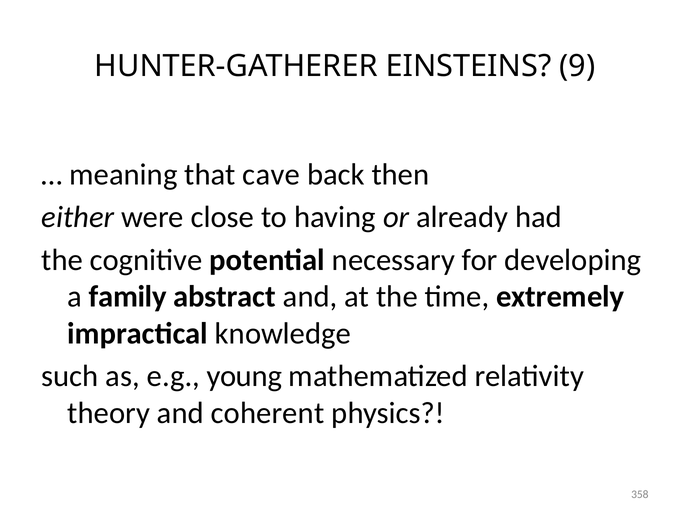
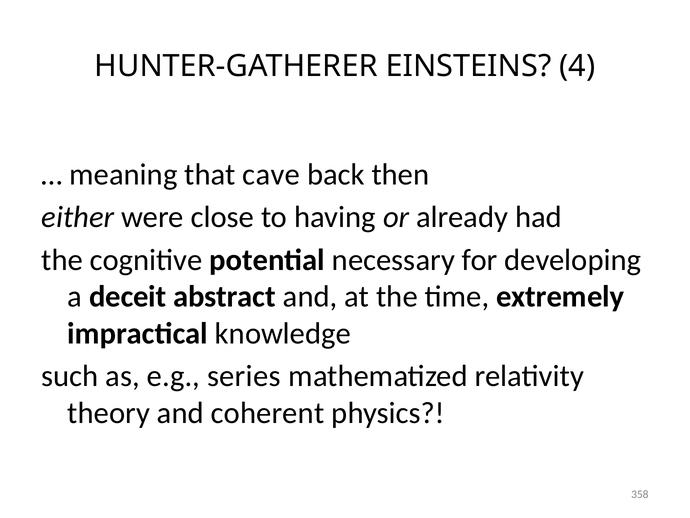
9: 9 -> 4
family: family -> deceit
young: young -> series
